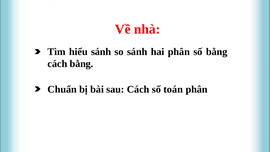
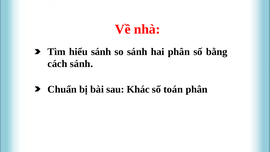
cách bằng: bằng -> sánh
sau Cách: Cách -> Khác
